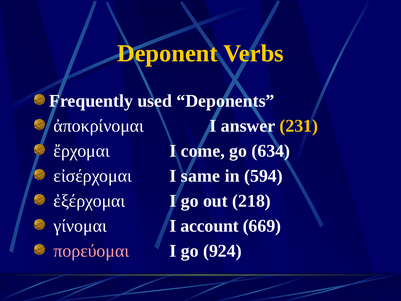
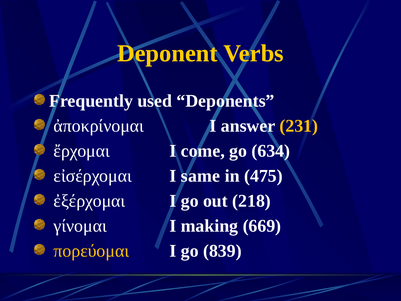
594: 594 -> 475
account: account -> making
πορεύομαι colour: pink -> yellow
924: 924 -> 839
